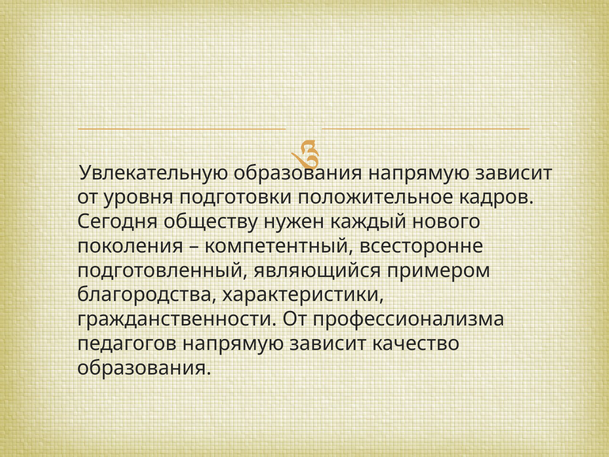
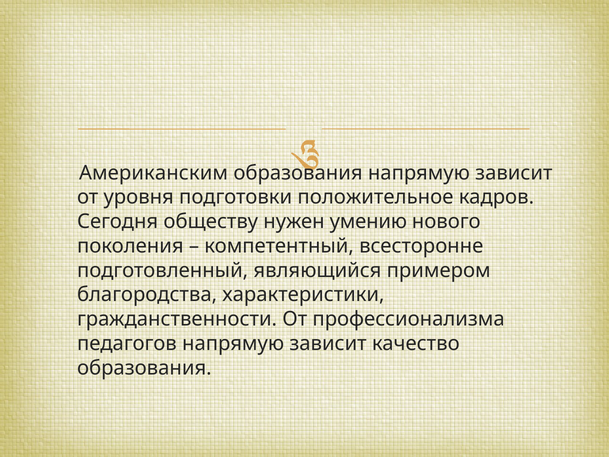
Увлекательную: Увлекательную -> Американским
каждый: каждый -> умению
